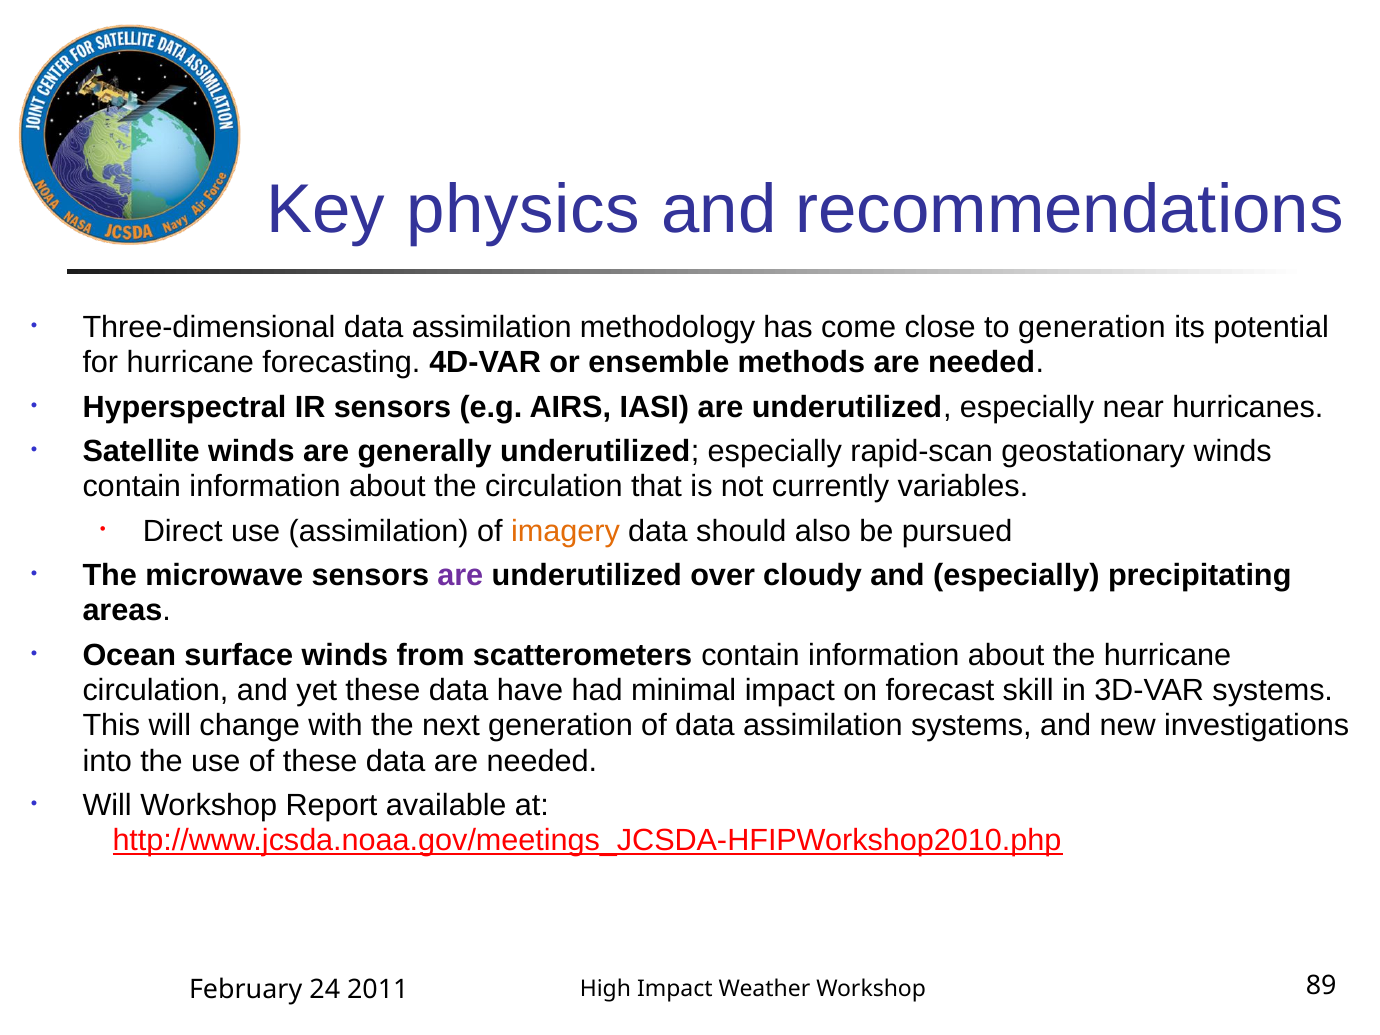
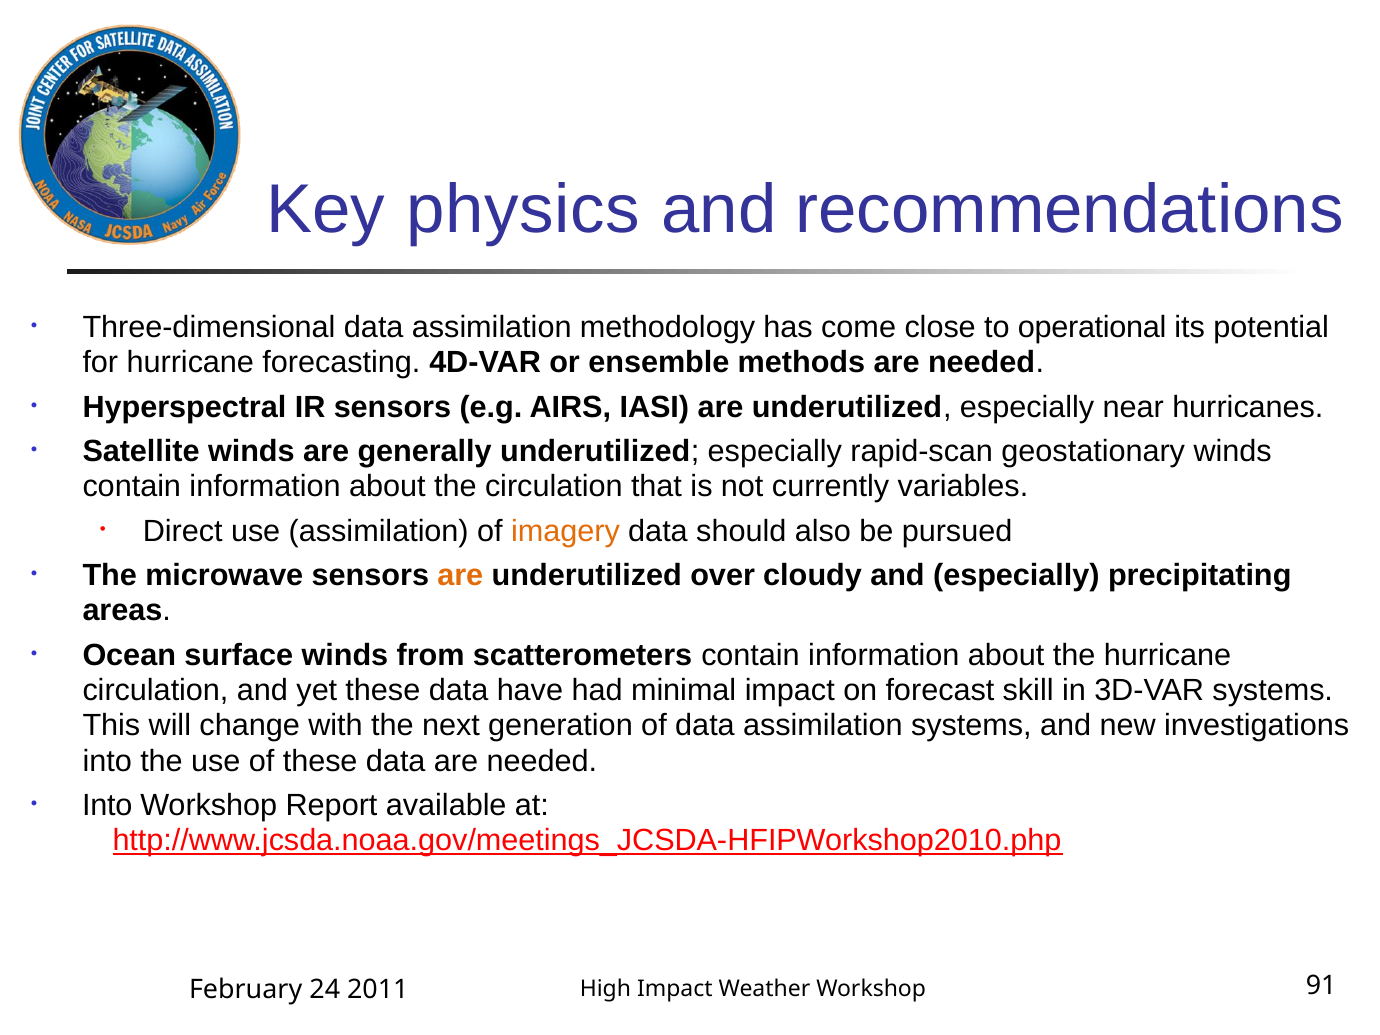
to generation: generation -> operational
are at (460, 576) colour: purple -> orange
Will at (107, 805): Will -> Into
89: 89 -> 91
